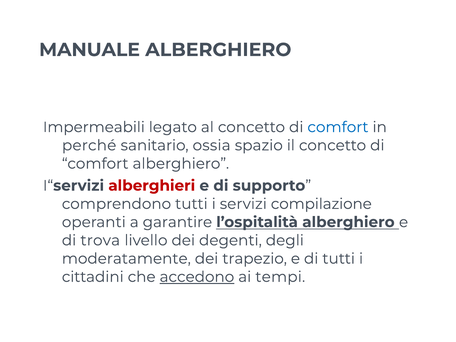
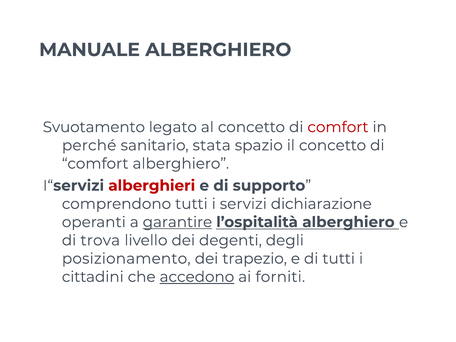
Impermeabili: Impermeabili -> Svuotamento
comfort at (338, 127) colour: blue -> red
ossia: ossia -> stata
compilazione: compilazione -> dichiarazione
garantire underline: none -> present
moderatamente: moderatamente -> posizionamento
tempi: tempi -> forniti
